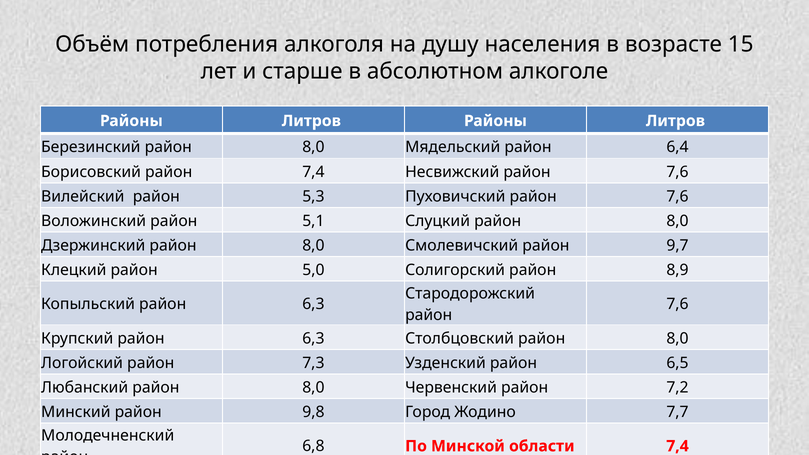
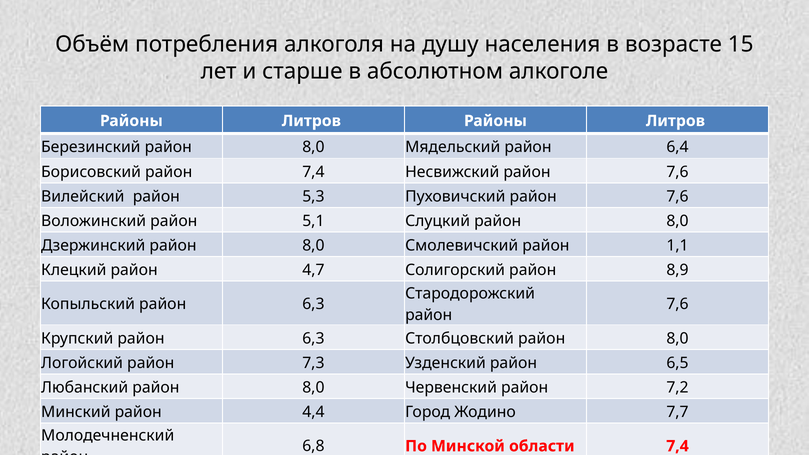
9,7: 9,7 -> 1,1
5,0: 5,0 -> 4,7
9,8: 9,8 -> 4,4
